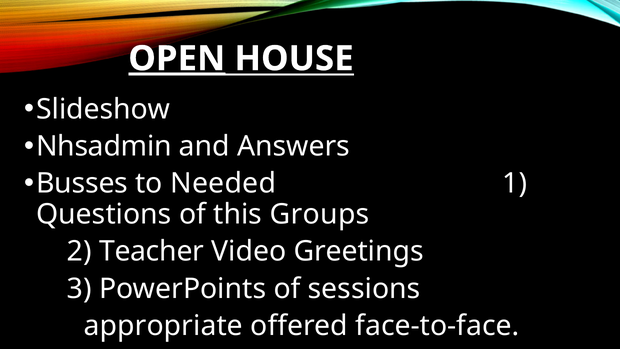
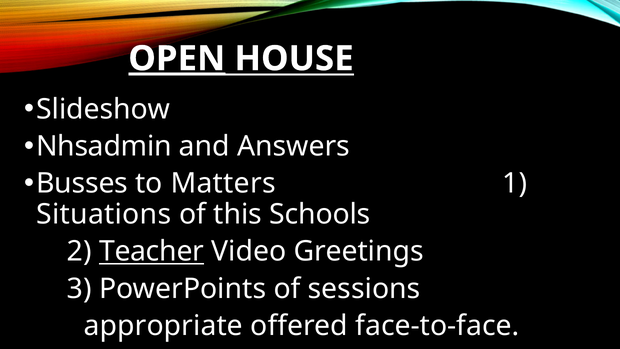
Needed: Needed -> Matters
Questions: Questions -> Situations
Groups: Groups -> Schools
Teacher underline: none -> present
